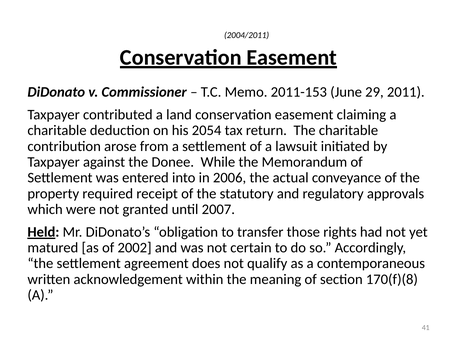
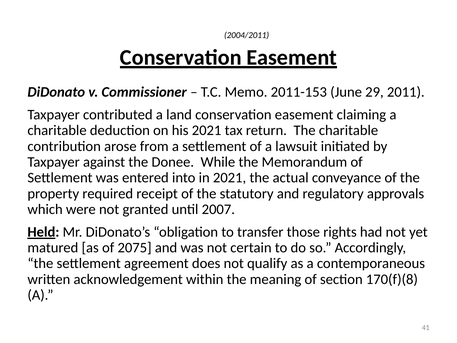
his 2054: 2054 -> 2021
in 2006: 2006 -> 2021
2002: 2002 -> 2075
